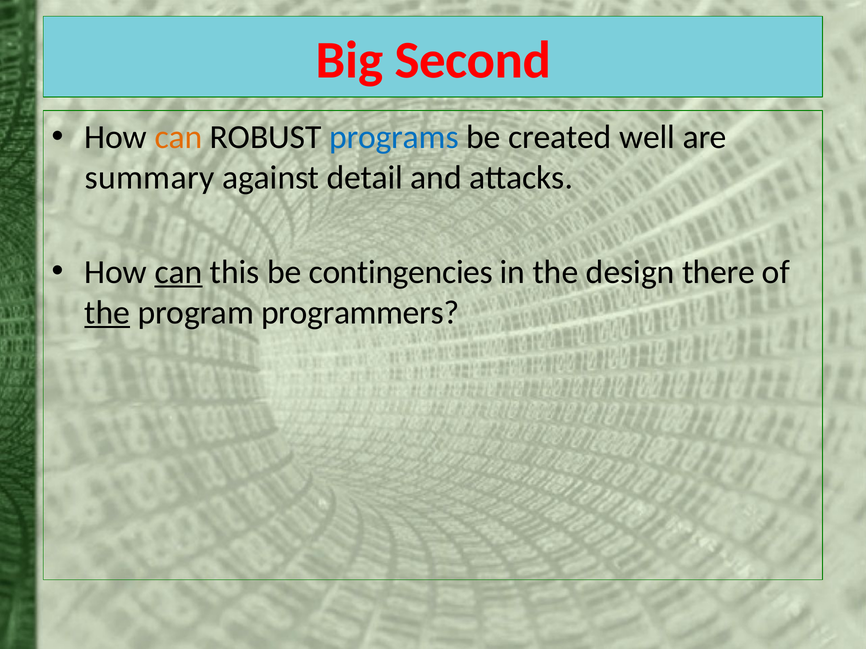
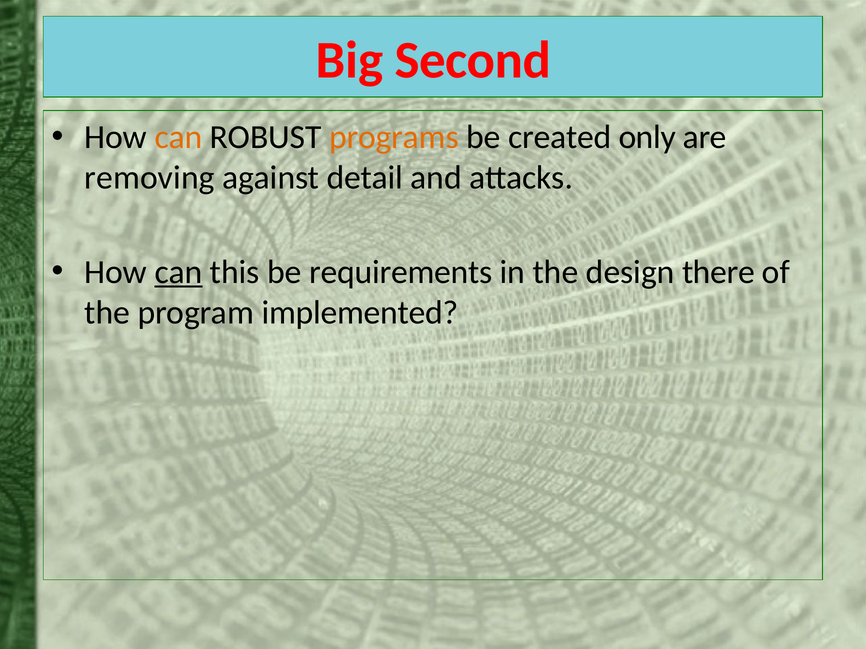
programs colour: blue -> orange
well: well -> only
summary: summary -> removing
contingencies: contingencies -> requirements
the at (107, 313) underline: present -> none
programmers: programmers -> implemented
